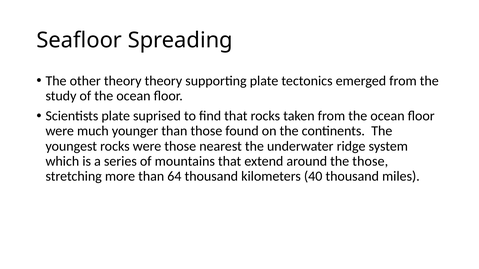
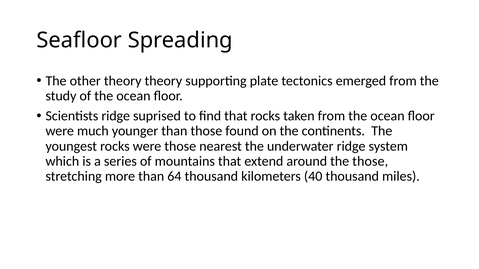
Scientists plate: plate -> ridge
